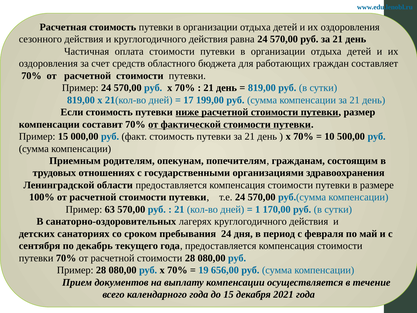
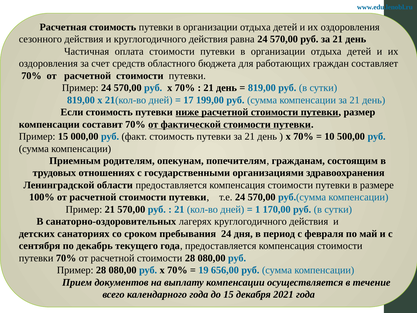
Пример 63: 63 -> 21
